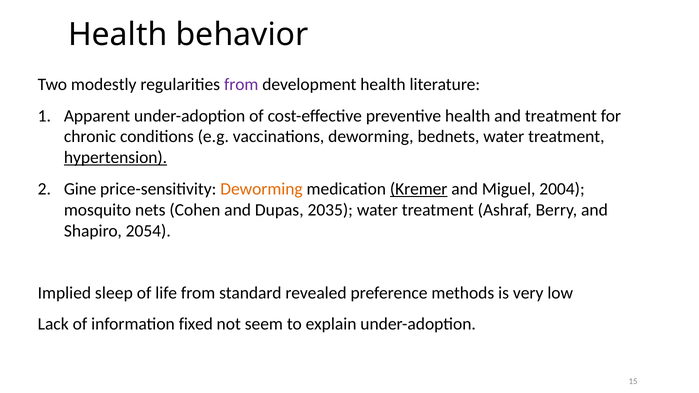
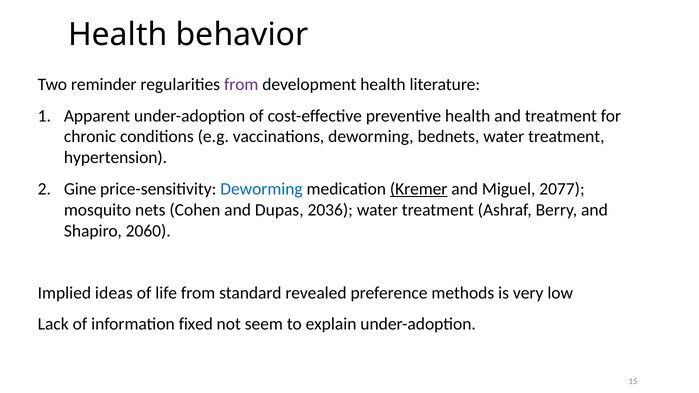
modestly: modestly -> reminder
hypertension underline: present -> none
Deworming at (262, 189) colour: orange -> blue
2004: 2004 -> 2077
2035: 2035 -> 2036
2054: 2054 -> 2060
sleep: sleep -> ideas
